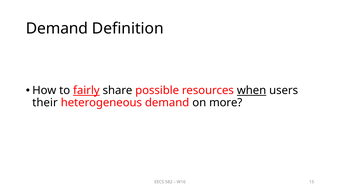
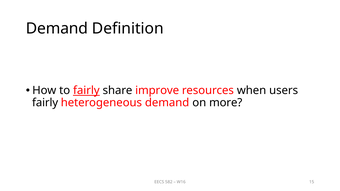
possible: possible -> improve
when underline: present -> none
their at (45, 103): their -> fairly
